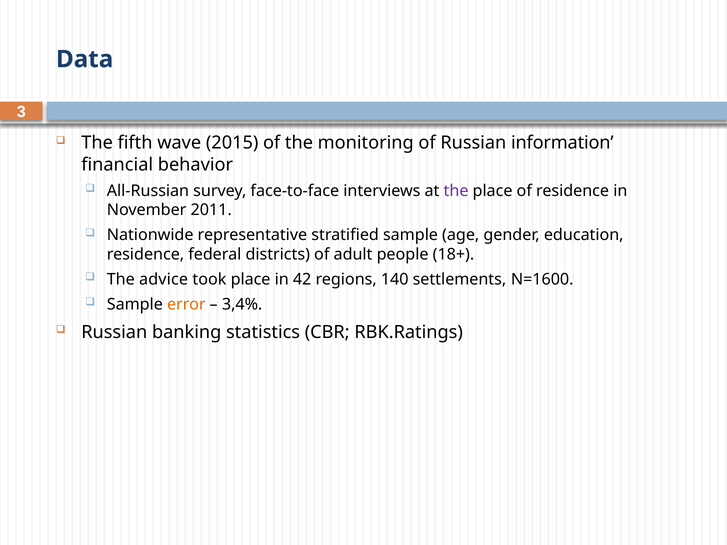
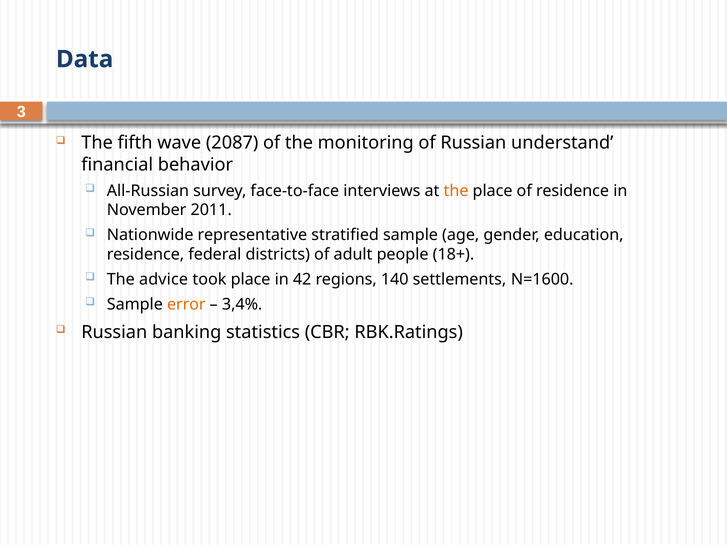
2015: 2015 -> 2087
information: information -> understand
the at (456, 191) colour: purple -> orange
